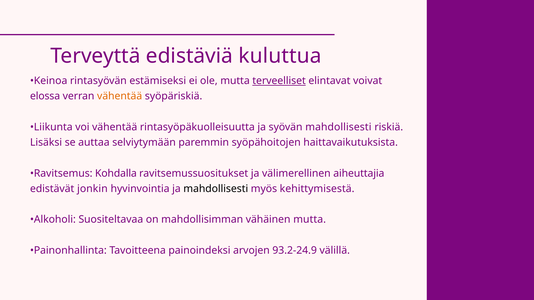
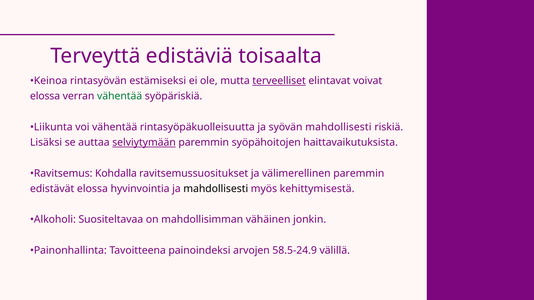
kuluttua: kuluttua -> toisaalta
vähentää at (120, 96) colour: orange -> green
selviytymään underline: none -> present
välimerellinen aiheuttajia: aiheuttajia -> paremmin
edistävät jonkin: jonkin -> elossa
vähäinen mutta: mutta -> jonkin
93.2-24.9: 93.2-24.9 -> 58.5-24.9
